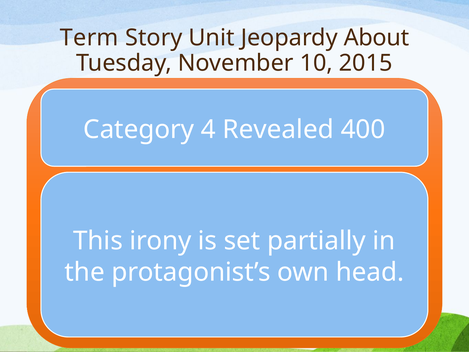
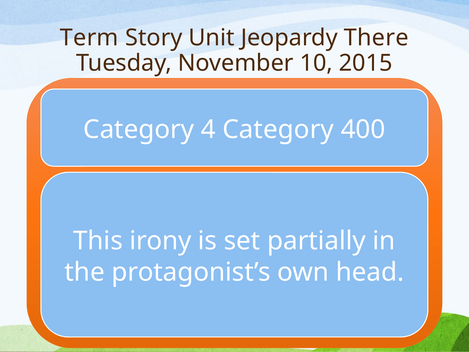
About: About -> There
4 Revealed: Revealed -> Category
